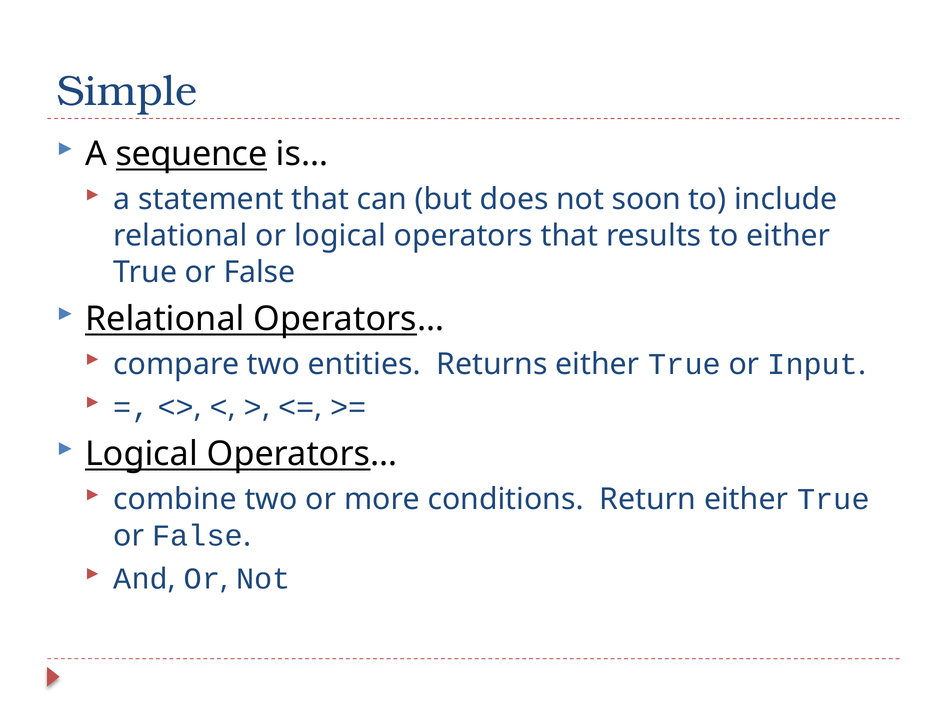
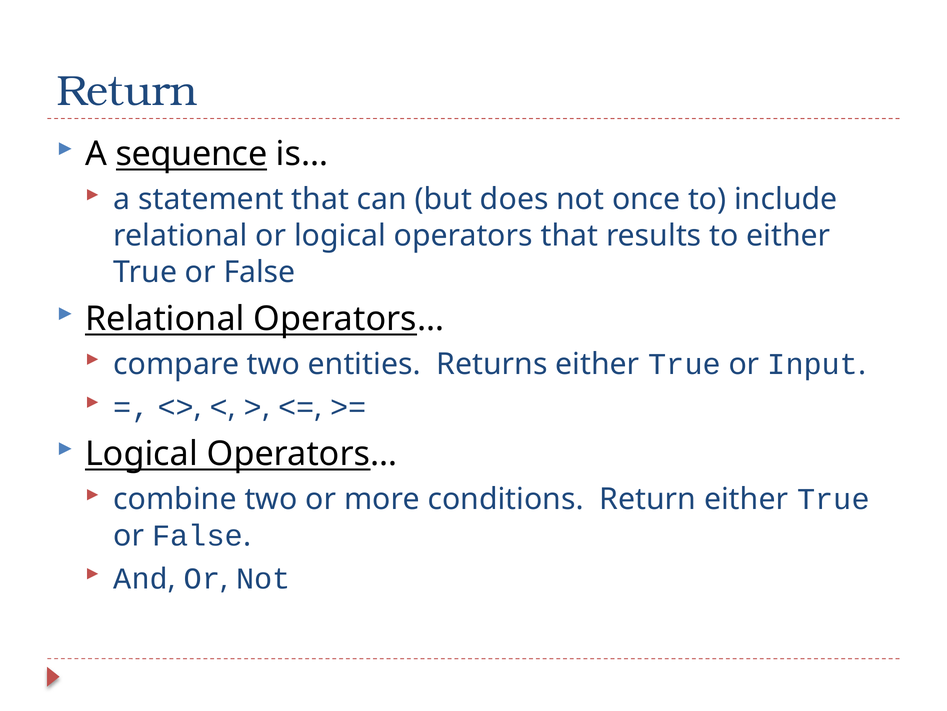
Simple at (127, 91): Simple -> Return
soon: soon -> once
